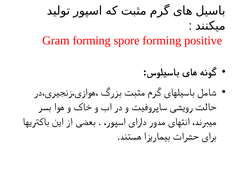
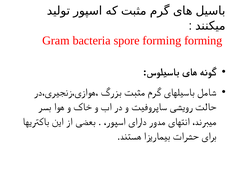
Gram forming: forming -> bacteria
forming positive: positive -> forming
